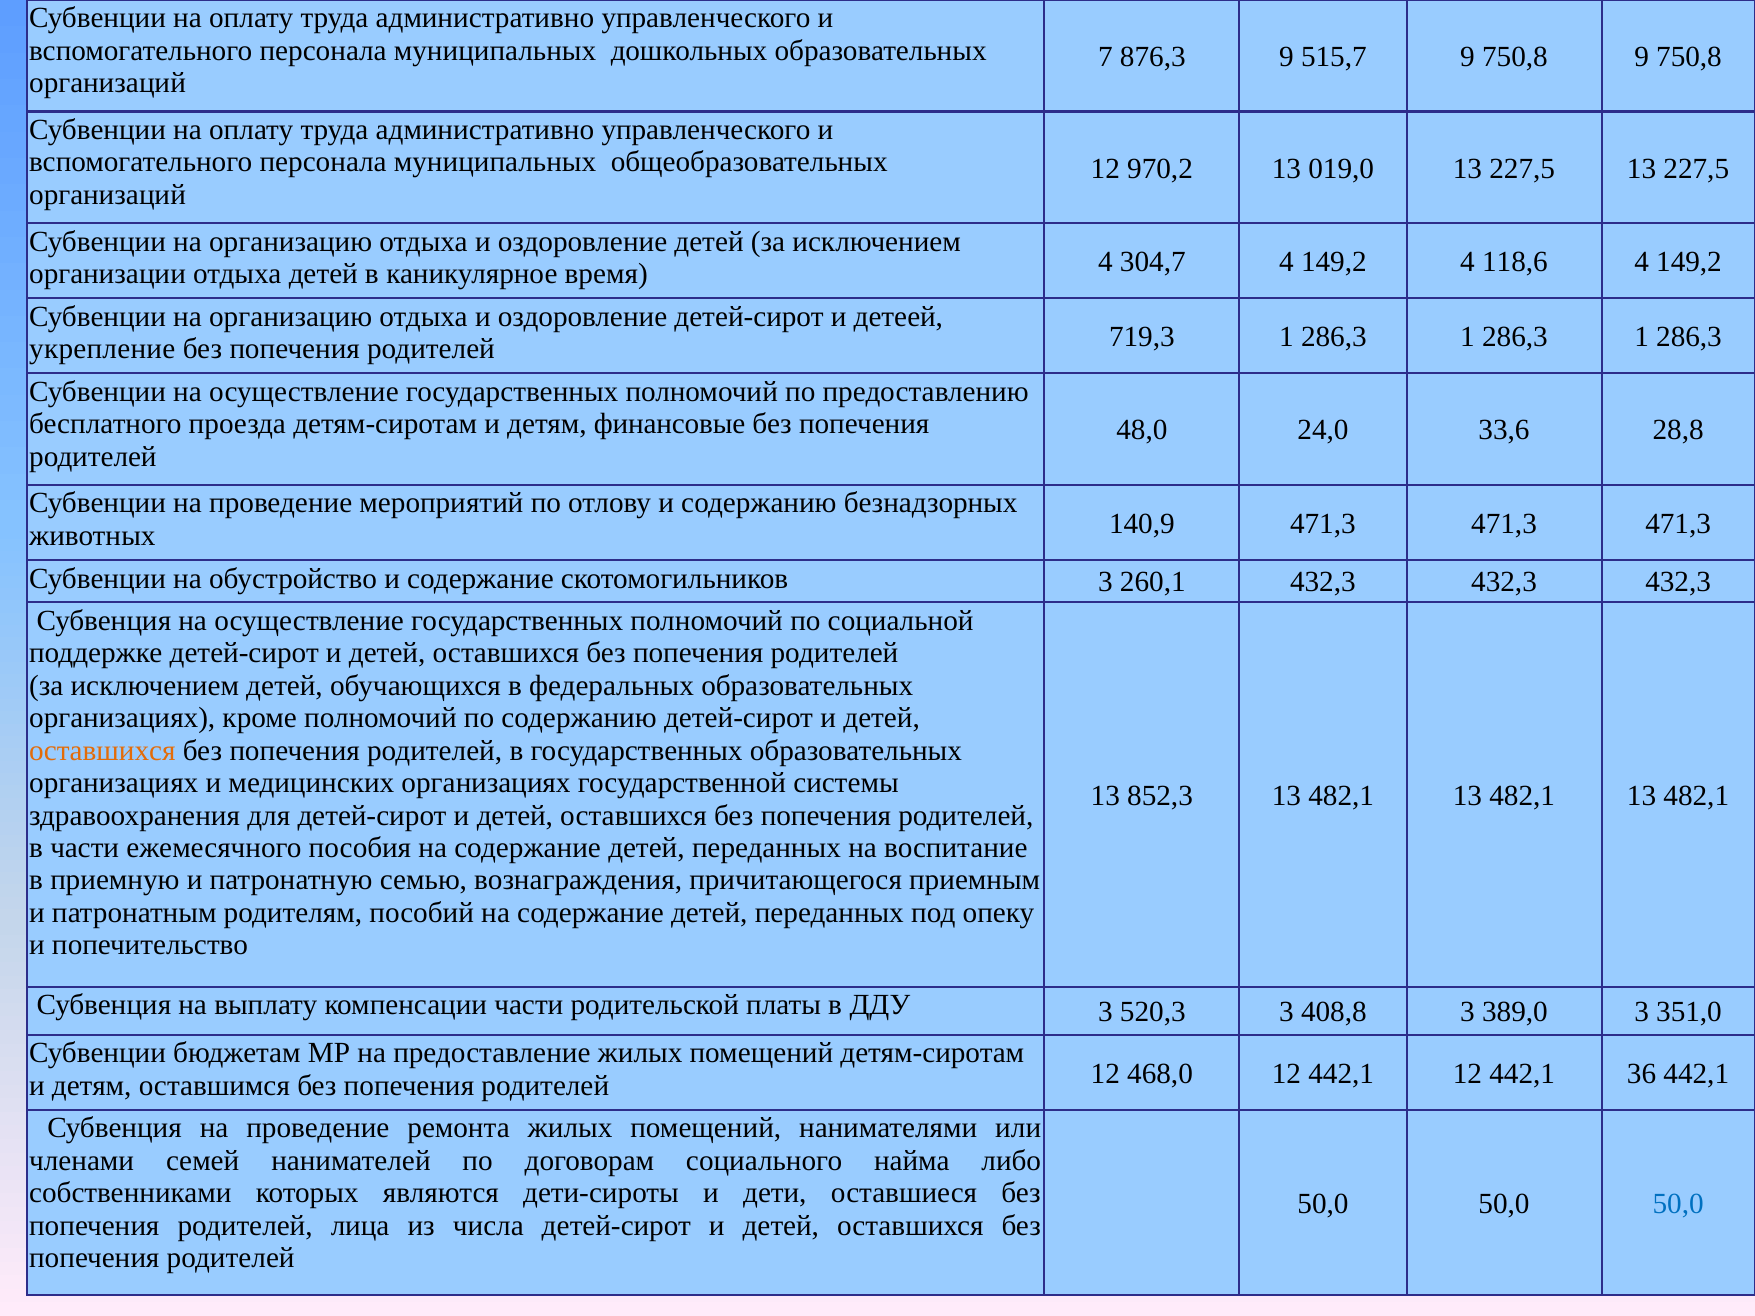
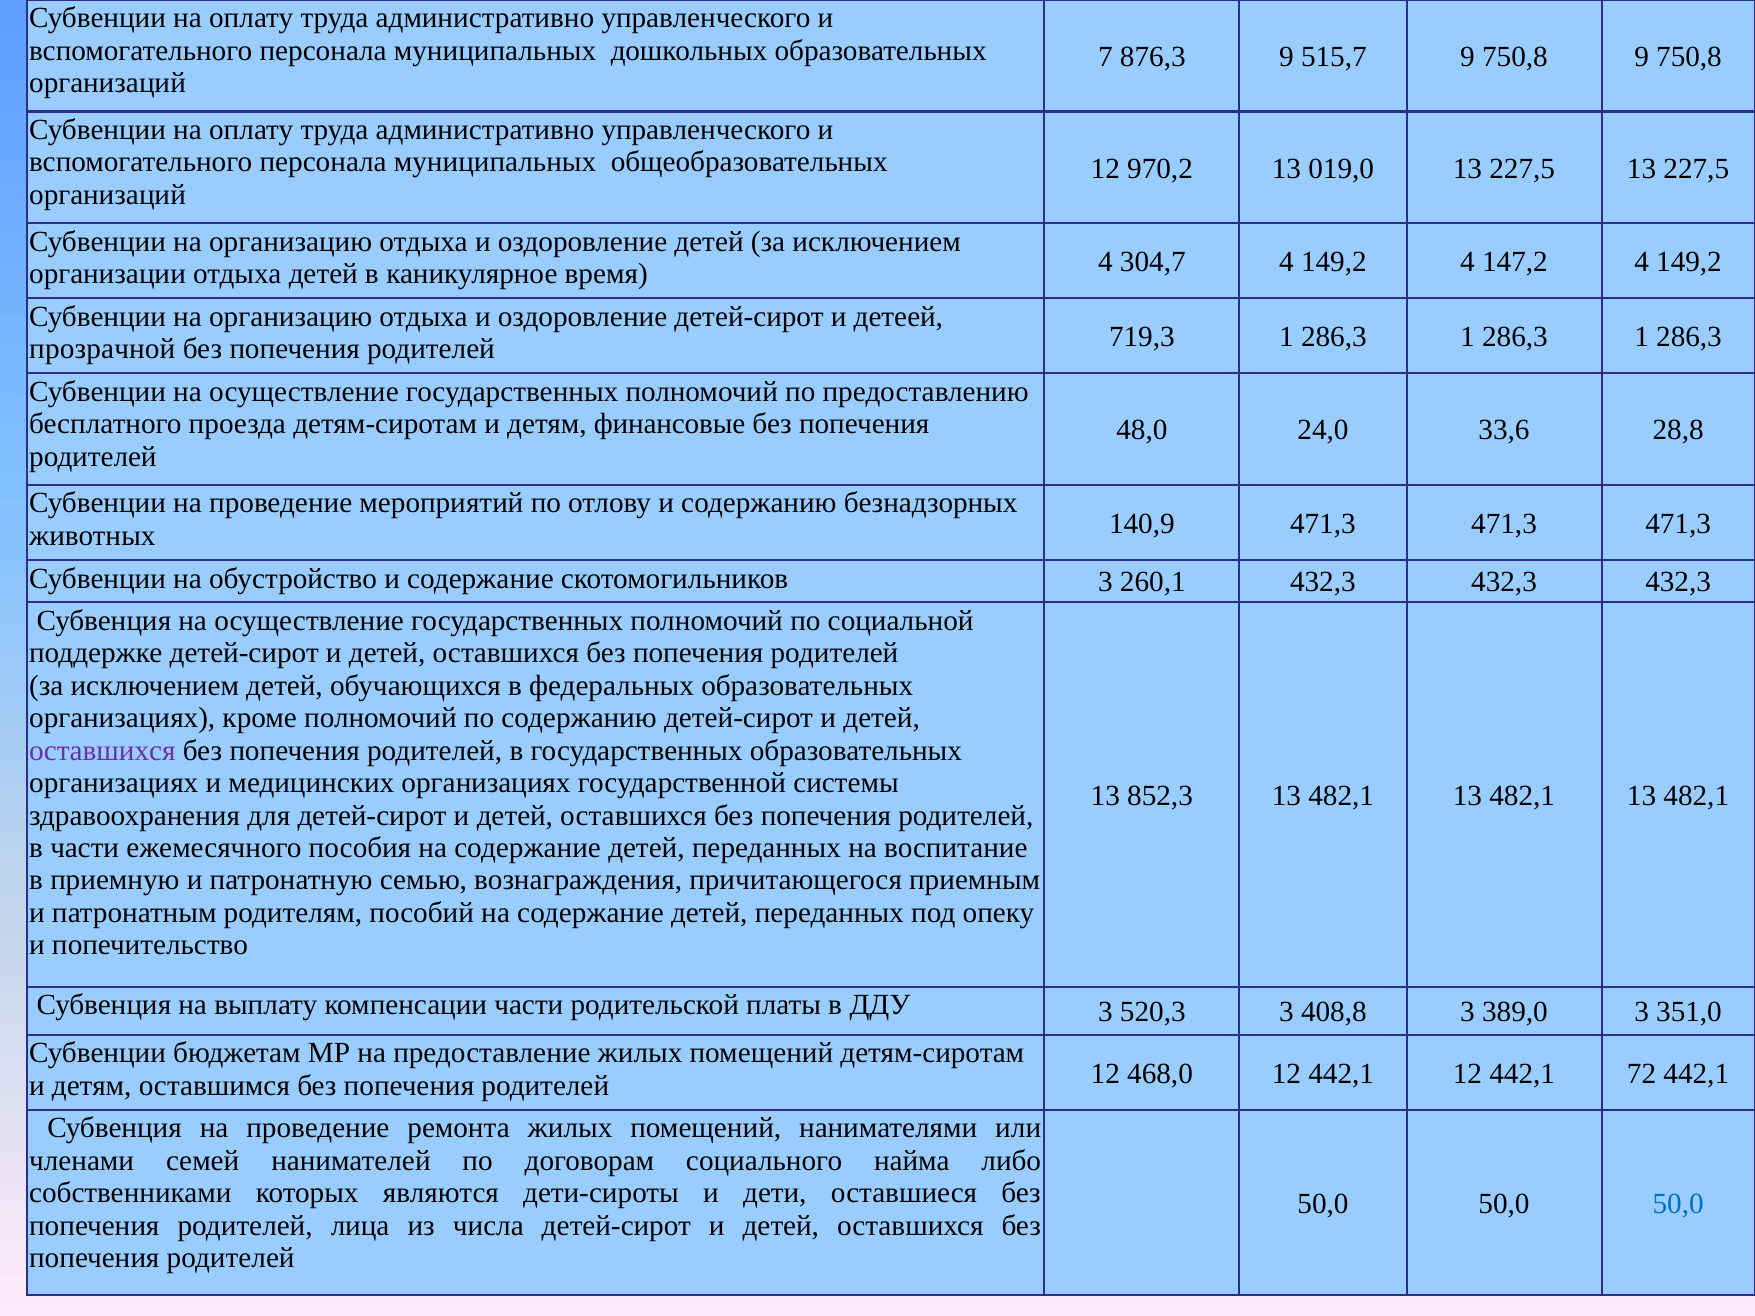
118,6: 118,6 -> 147,2
укрепление: укрепление -> прозрачной
оставшихся at (102, 751) colour: orange -> purple
36: 36 -> 72
